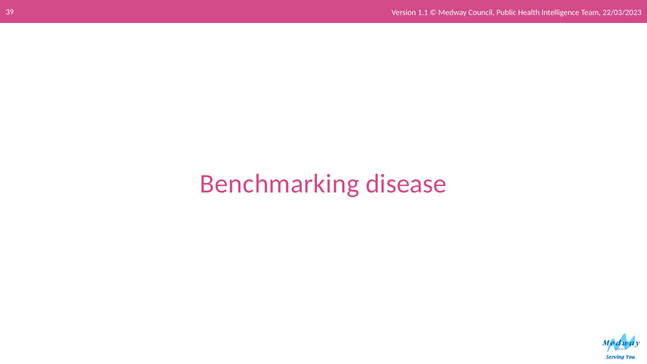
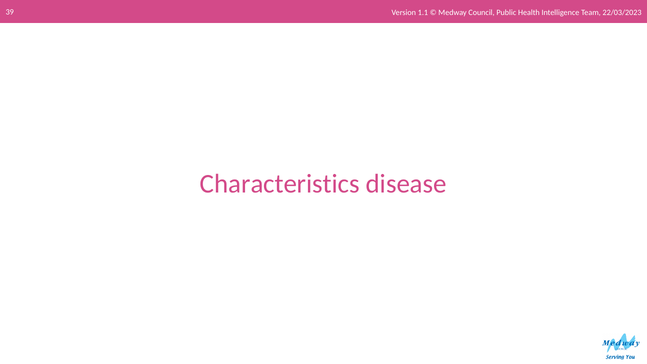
Benchmarking: Benchmarking -> Characteristics
